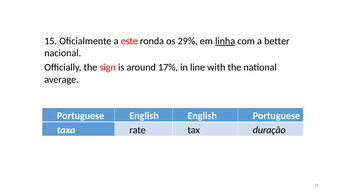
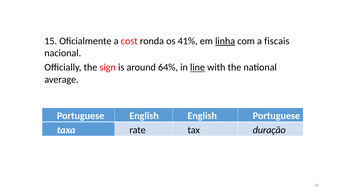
este: este -> cost
29%: 29% -> 41%
better: better -> fiscais
17%: 17% -> 64%
line underline: none -> present
